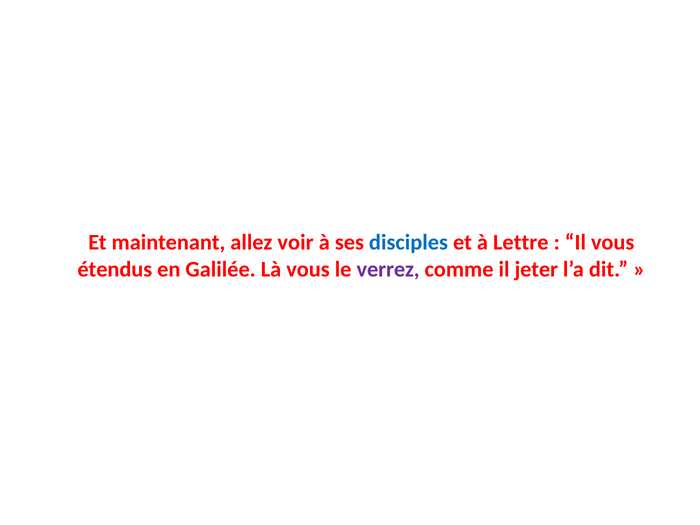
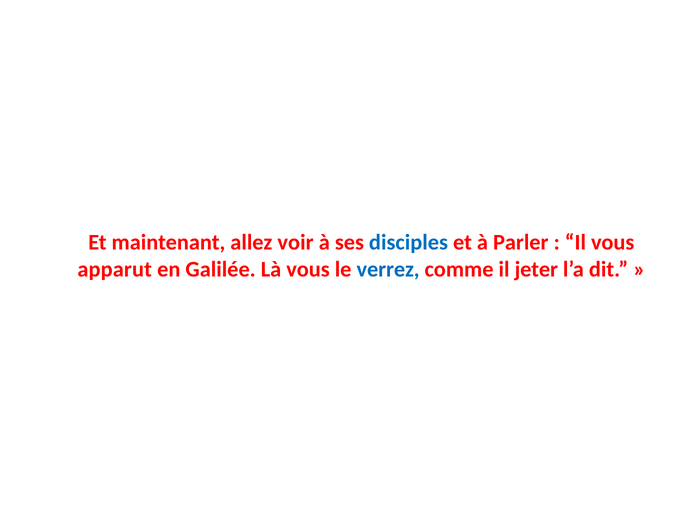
Lettre: Lettre -> Parler
étendus: étendus -> apparut
verrez colour: purple -> blue
